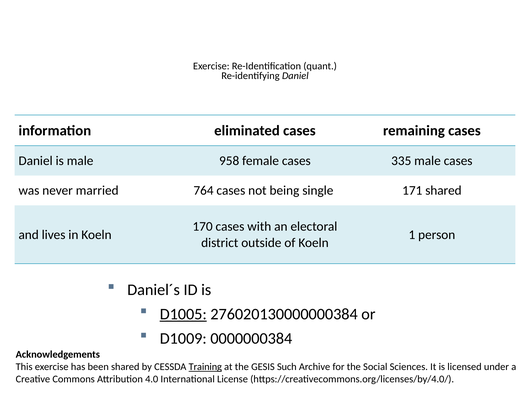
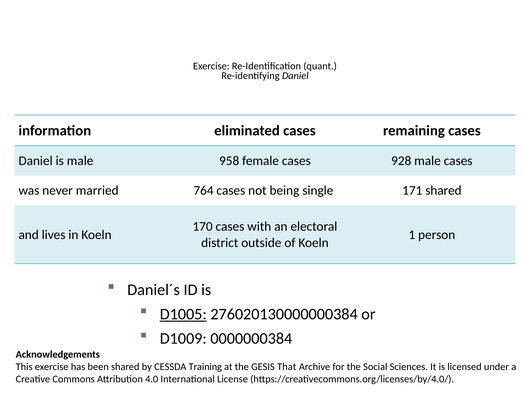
335: 335 -> 928
Training underline: present -> none
Such: Such -> That
